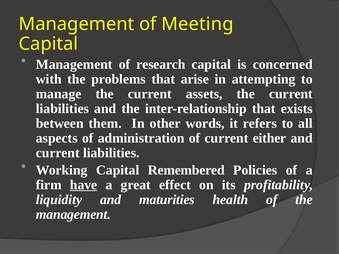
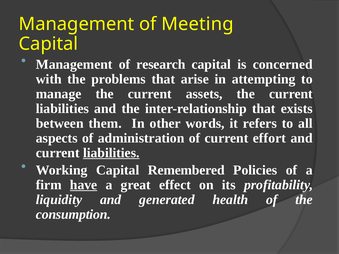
either: either -> effort
liabilities at (111, 153) underline: none -> present
maturities: maturities -> generated
management at (73, 215): management -> consumption
